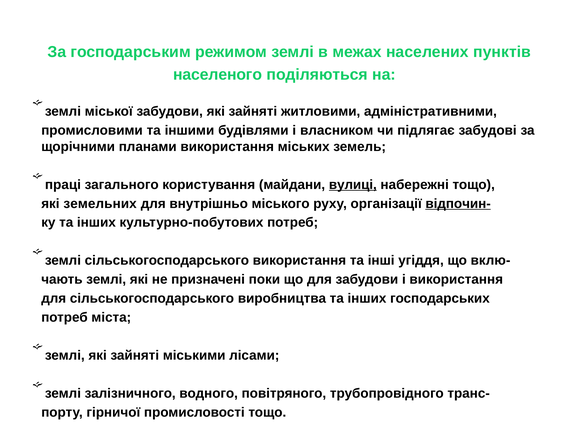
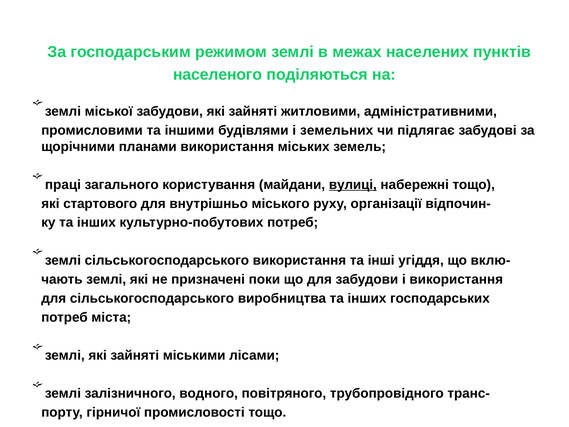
власником: власником -> земельних
земельних: земельних -> стартового
відпочин- underline: present -> none
